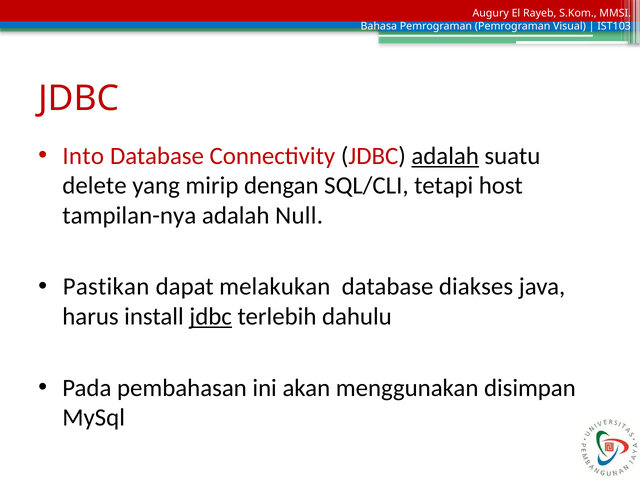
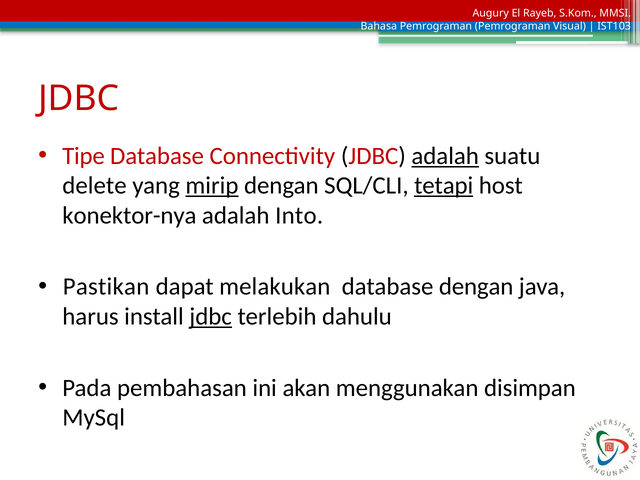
Into: Into -> Tipe
mirip underline: none -> present
tetapi underline: none -> present
tampilan-nya: tampilan-nya -> konektor-nya
Null: Null -> Into
database diakses: diakses -> dengan
